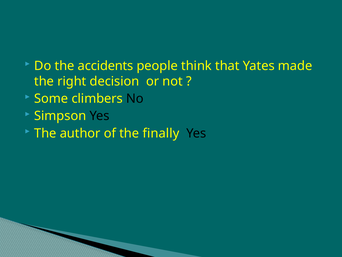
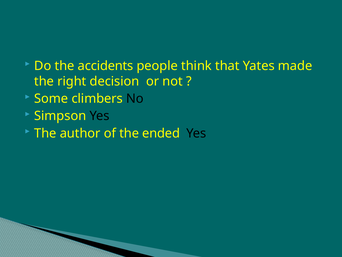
finally: finally -> ended
